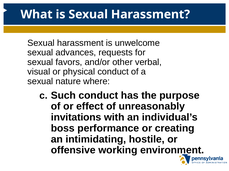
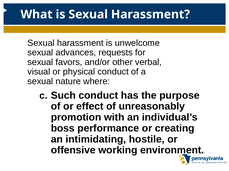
invitations: invitations -> promotion
